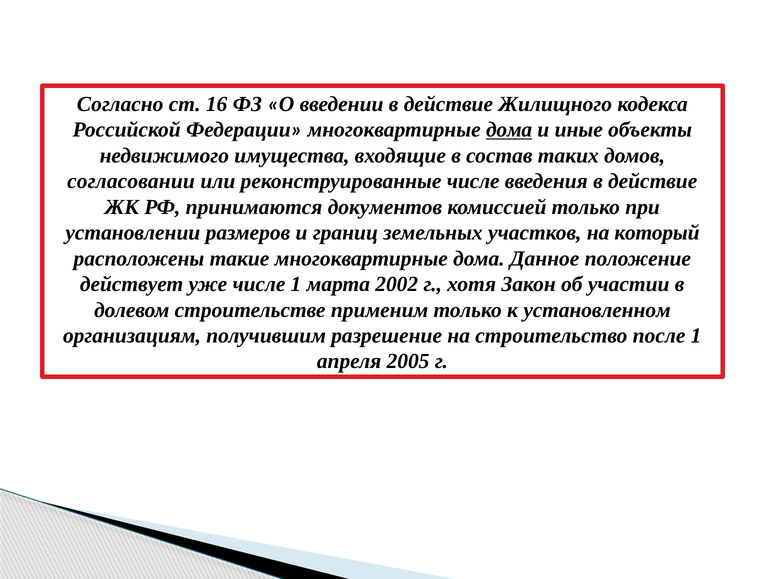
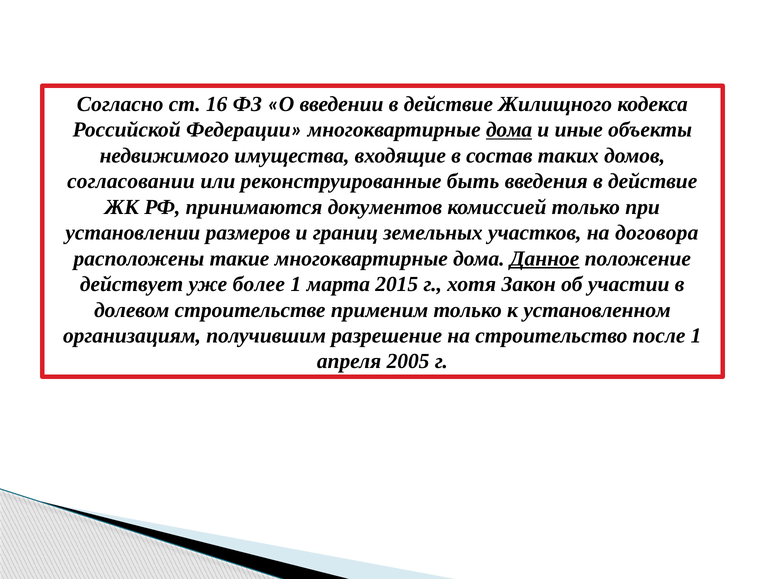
реконструированные числе: числе -> быть
который: который -> договора
Данное underline: none -> present
уже числе: числе -> более
2002: 2002 -> 2015
